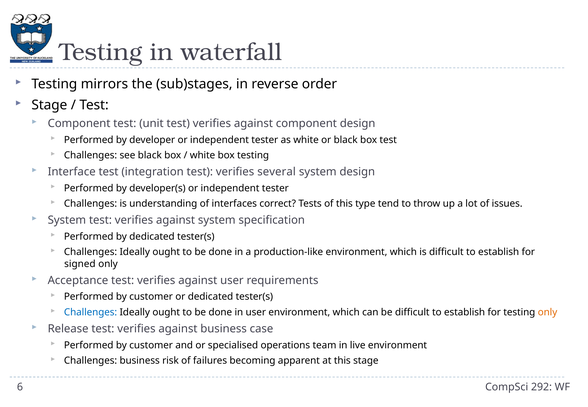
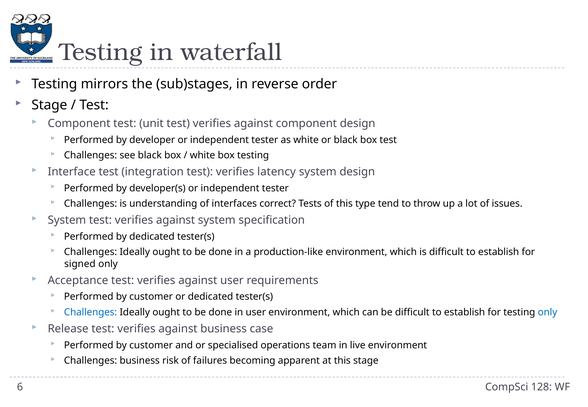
several: several -> latency
only at (548, 312) colour: orange -> blue
292: 292 -> 128
